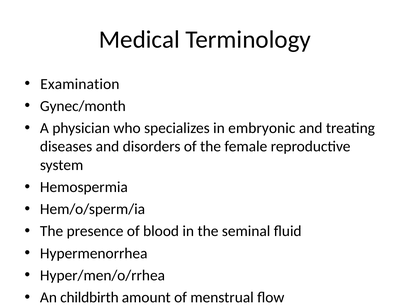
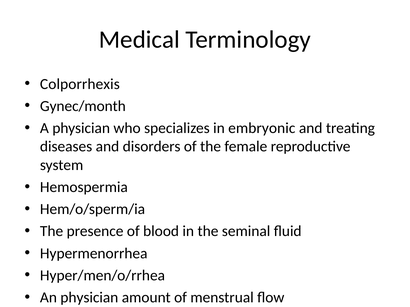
Examination: Examination -> Colporrhexis
An childbirth: childbirth -> physician
